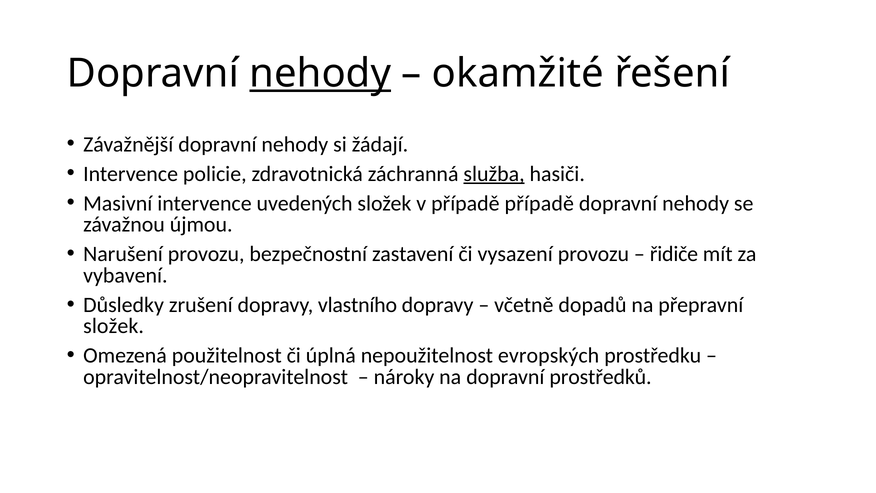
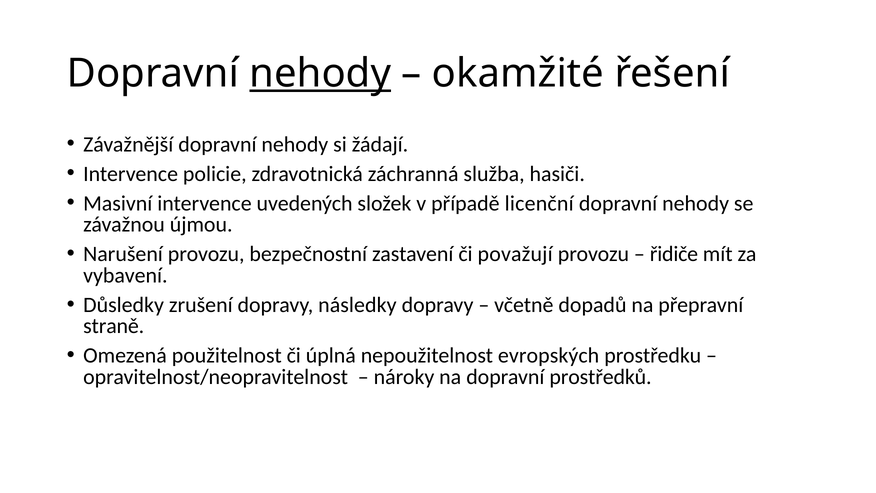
služba underline: present -> none
případě případě: případě -> licenční
vysazení: vysazení -> považují
vlastního: vlastního -> následky
složek at (114, 326): složek -> straně
